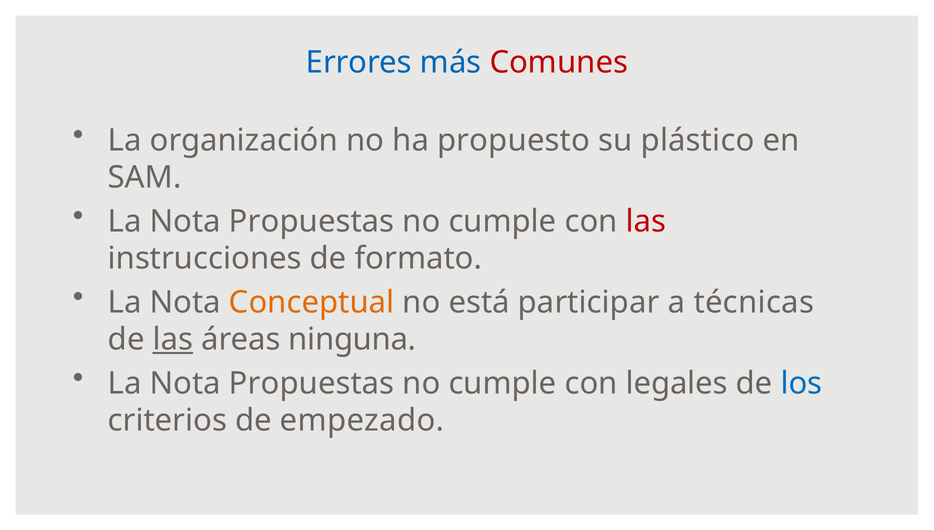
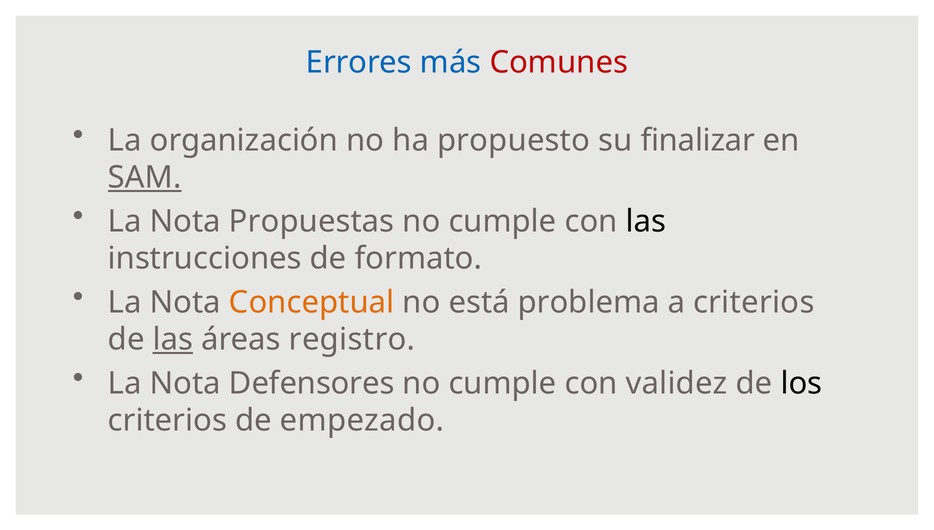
plástico: plástico -> finalizar
SAM underline: none -> present
las at (646, 221) colour: red -> black
participar: participar -> problema
a técnicas: técnicas -> criterios
ninguna: ninguna -> registro
Propuestas at (312, 383): Propuestas -> Defensores
legales: legales -> validez
los colour: blue -> black
